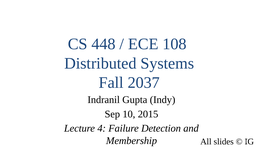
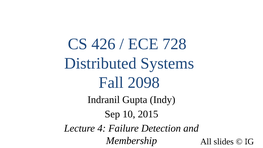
448: 448 -> 426
108: 108 -> 728
2037: 2037 -> 2098
